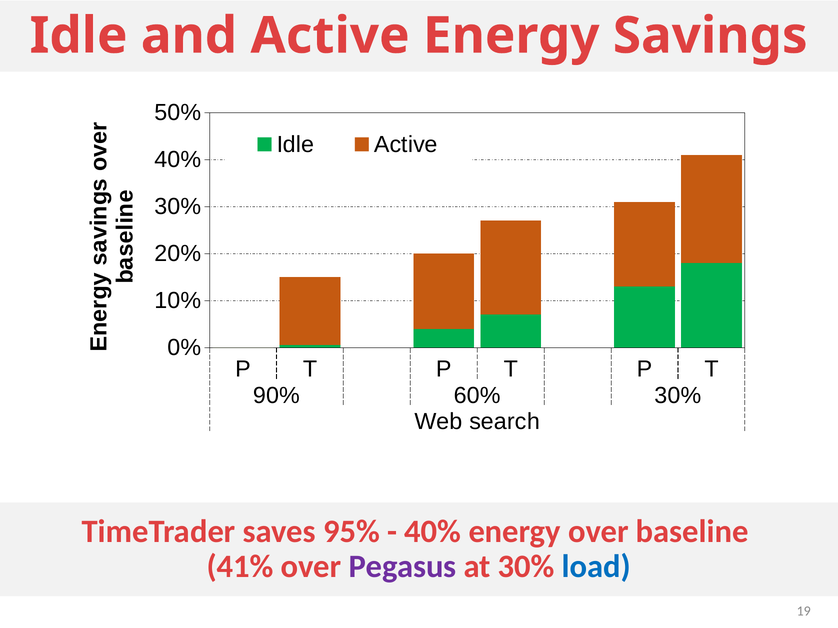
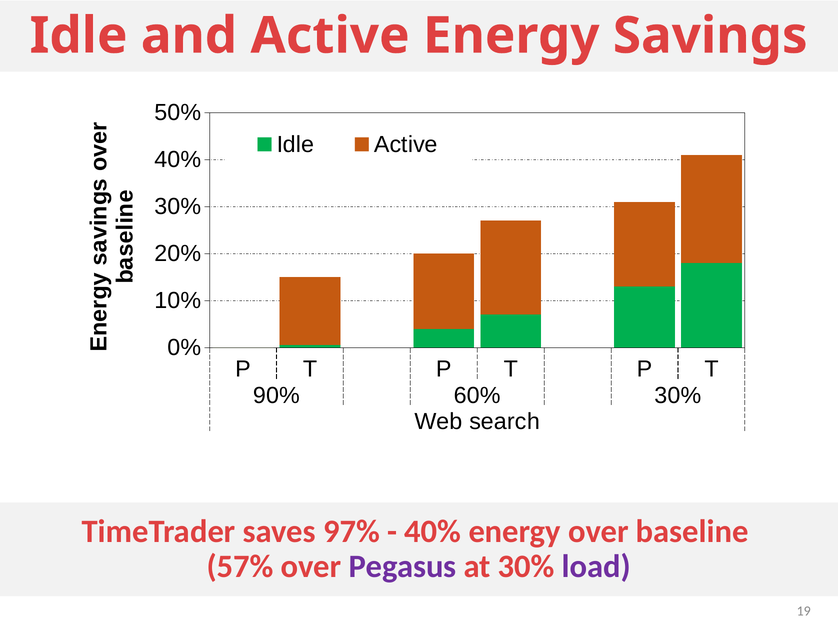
95%: 95% -> 97%
41%: 41% -> 57%
load colour: blue -> purple
